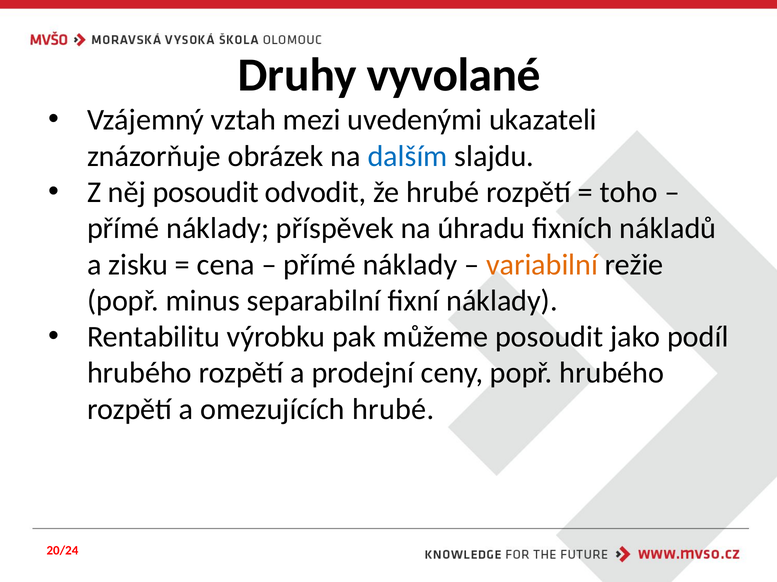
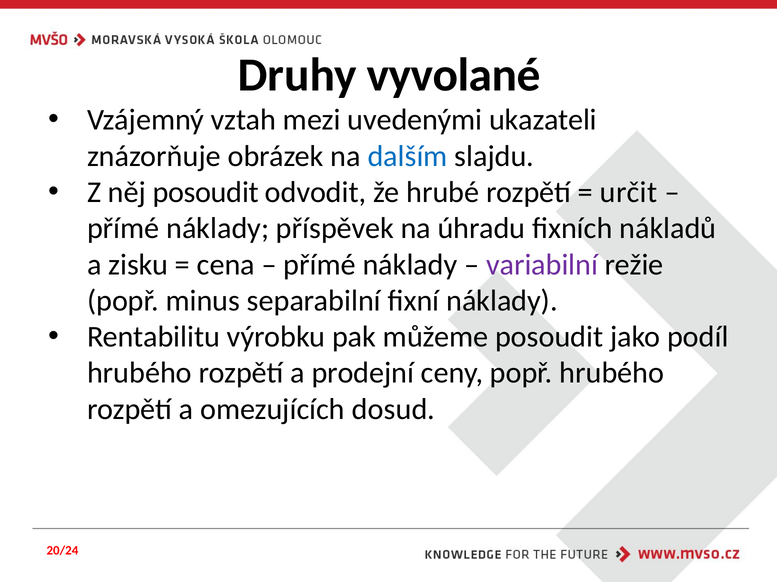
toho: toho -> určit
variabilní colour: orange -> purple
omezujících hrubé: hrubé -> dosud
